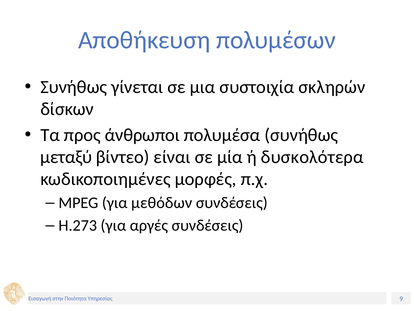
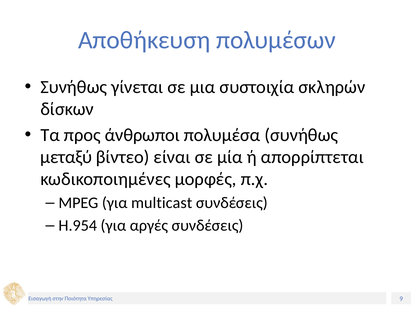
δυσκολότερα: δυσκολότερα -> απορρίπτεται
μεθόδων: μεθόδων -> multicast
Η.273: Η.273 -> Η.954
